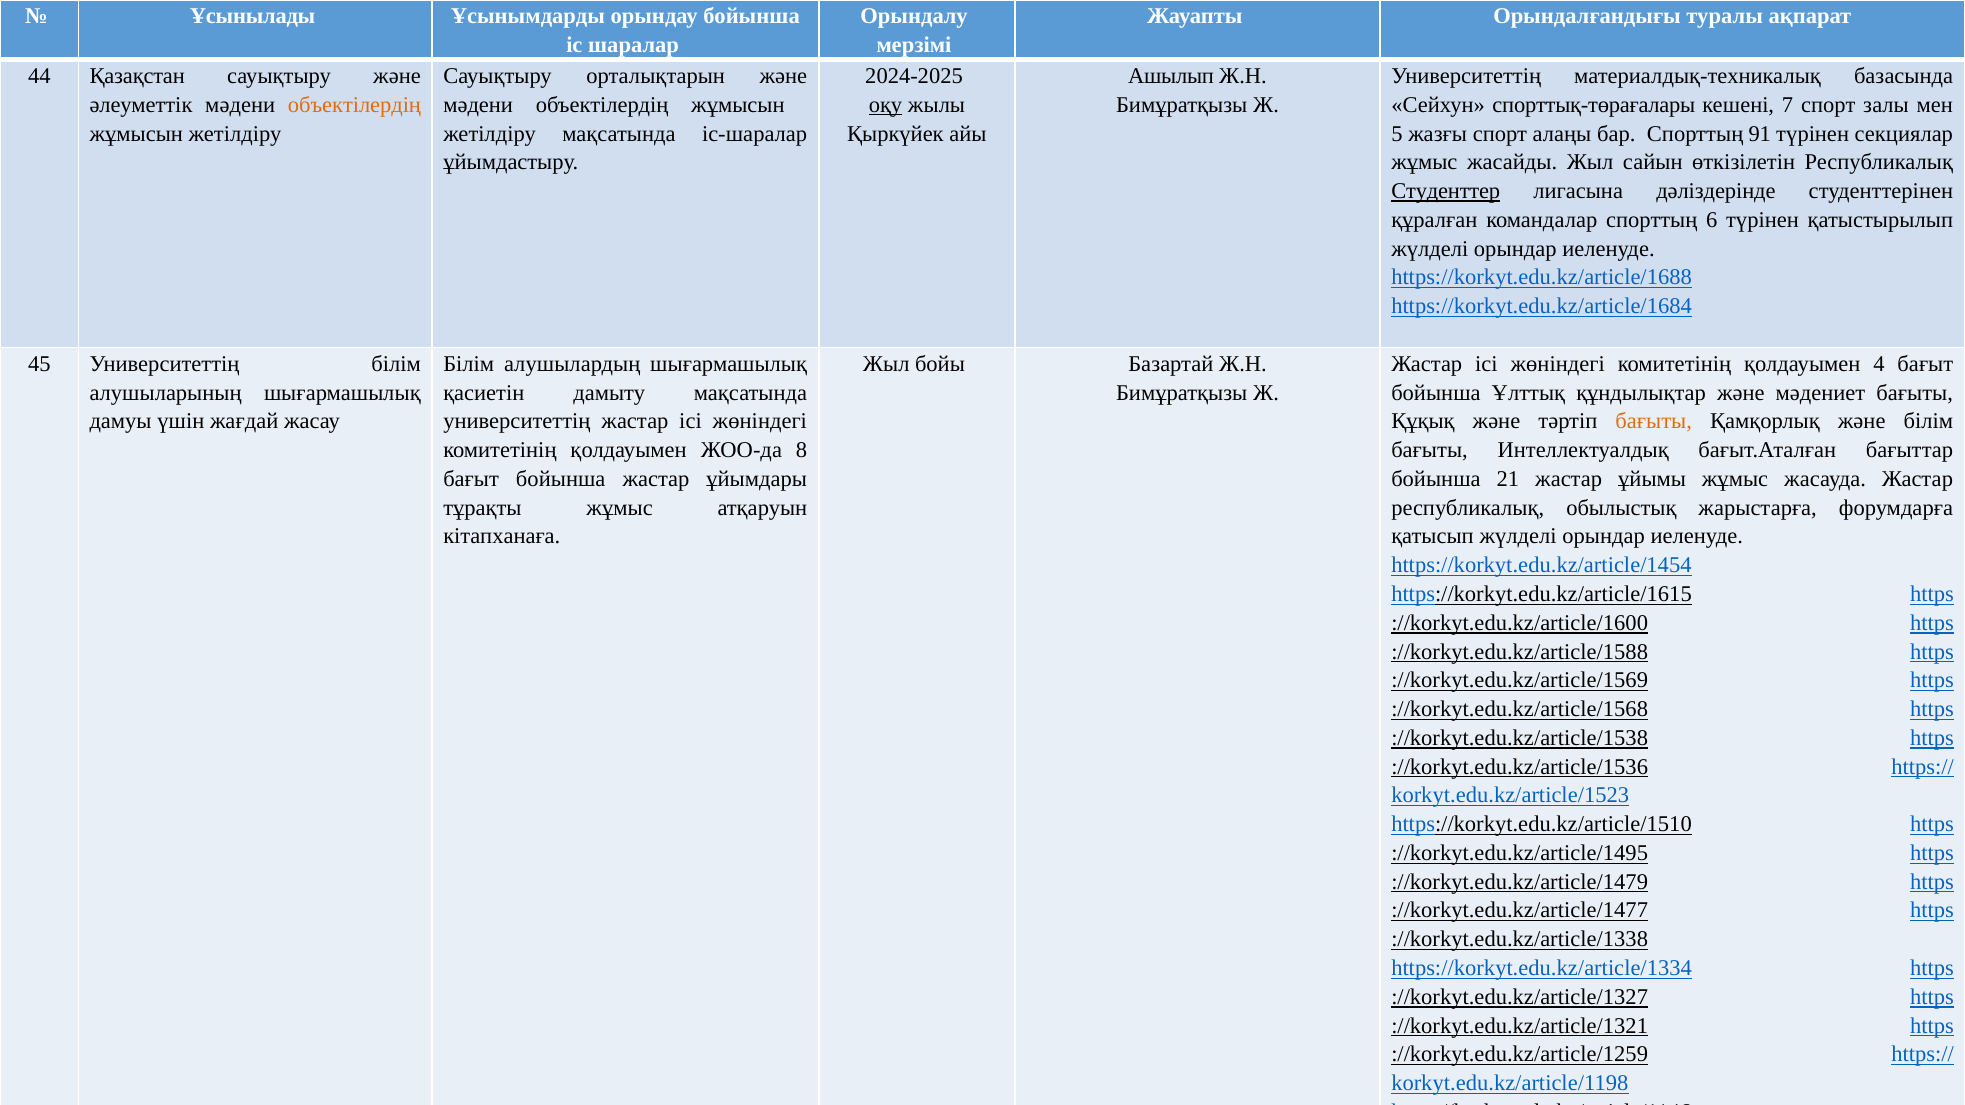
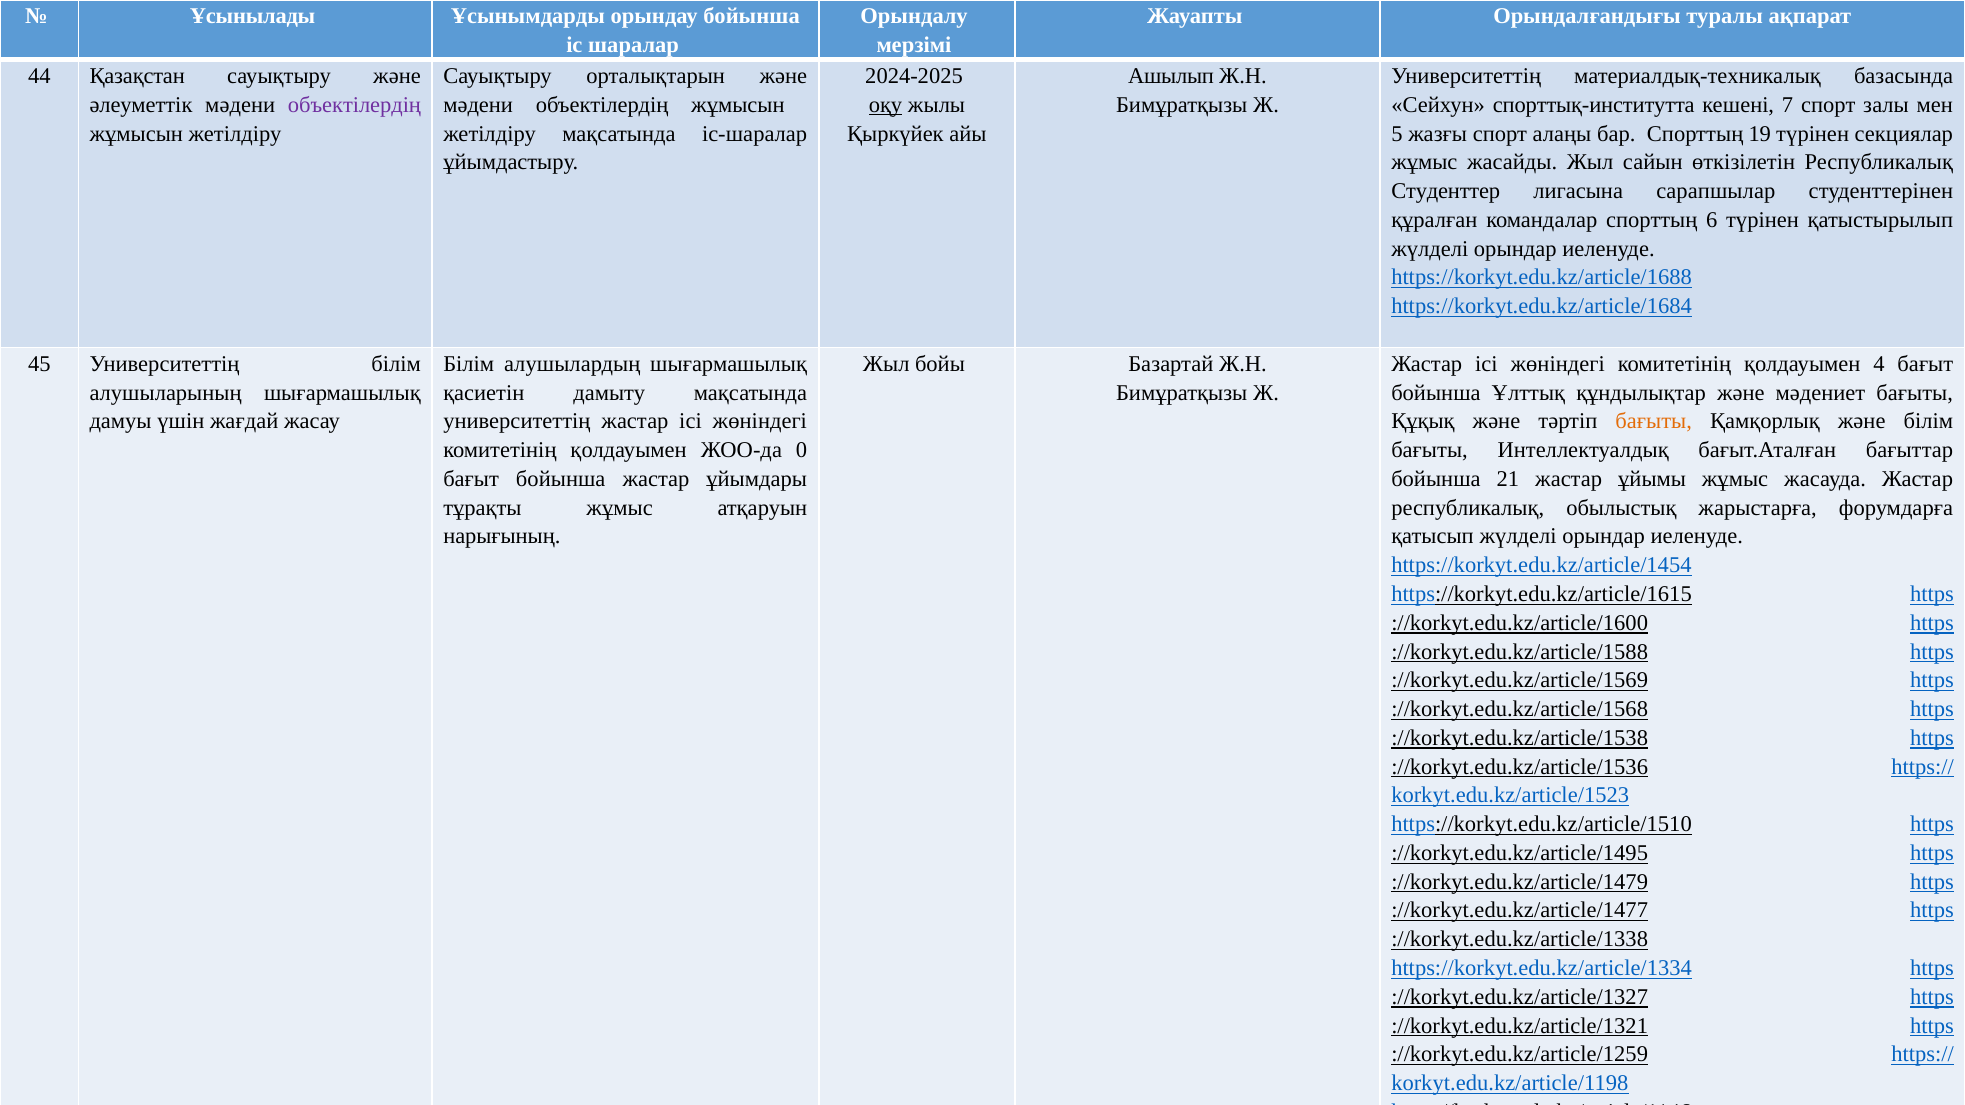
объектілердің at (354, 105) colour: orange -> purple
спорттық-төрағалары: спорттық-төрағалары -> спорттық-институтта
91: 91 -> 19
Студенттер underline: present -> none
дәліздерінде: дәліздерінде -> сарапшылар
8: 8 -> 0
кітапханаға: кітапханаға -> нарығының
